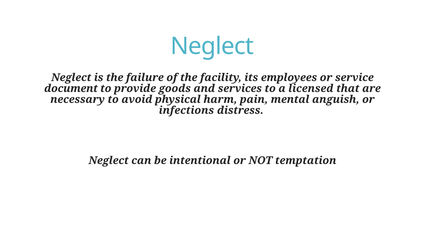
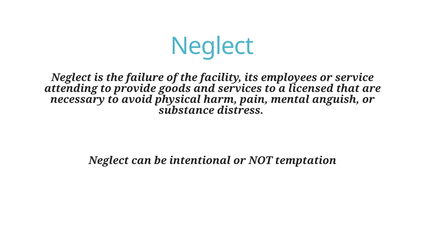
document: document -> attending
infections: infections -> substance
